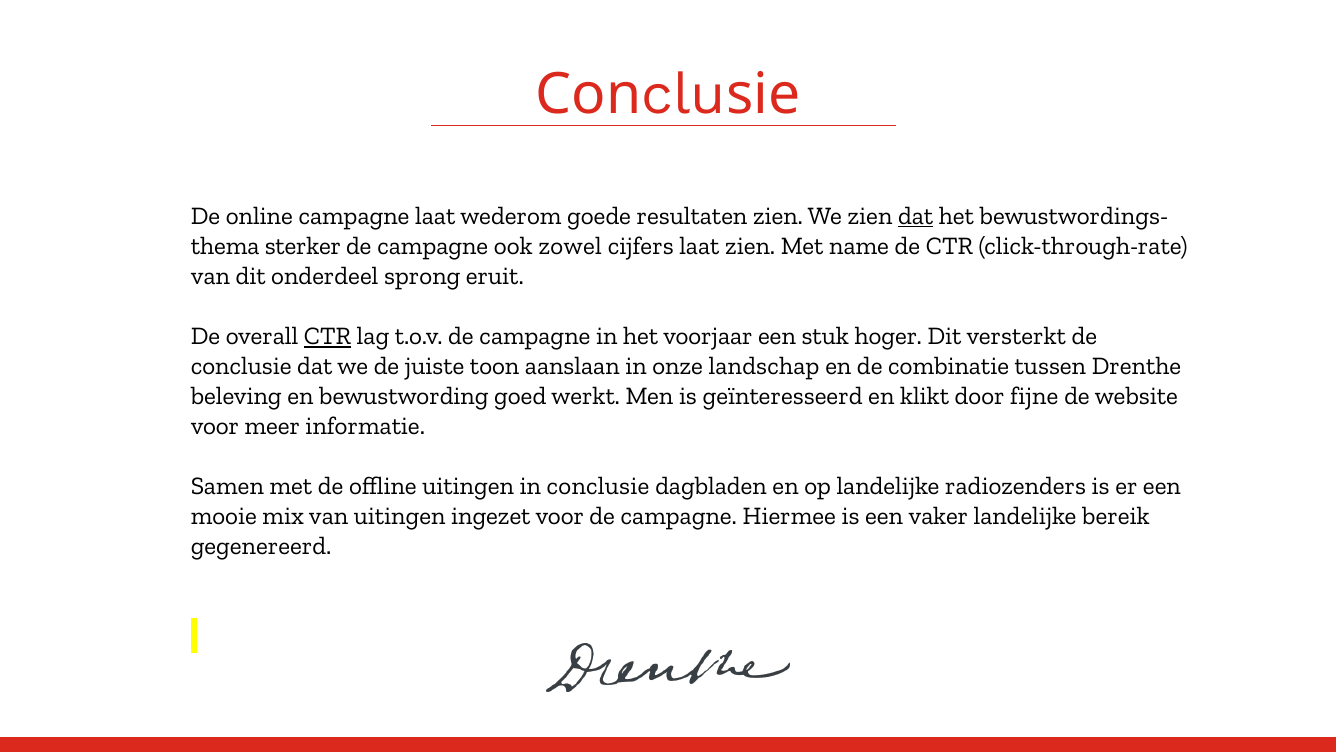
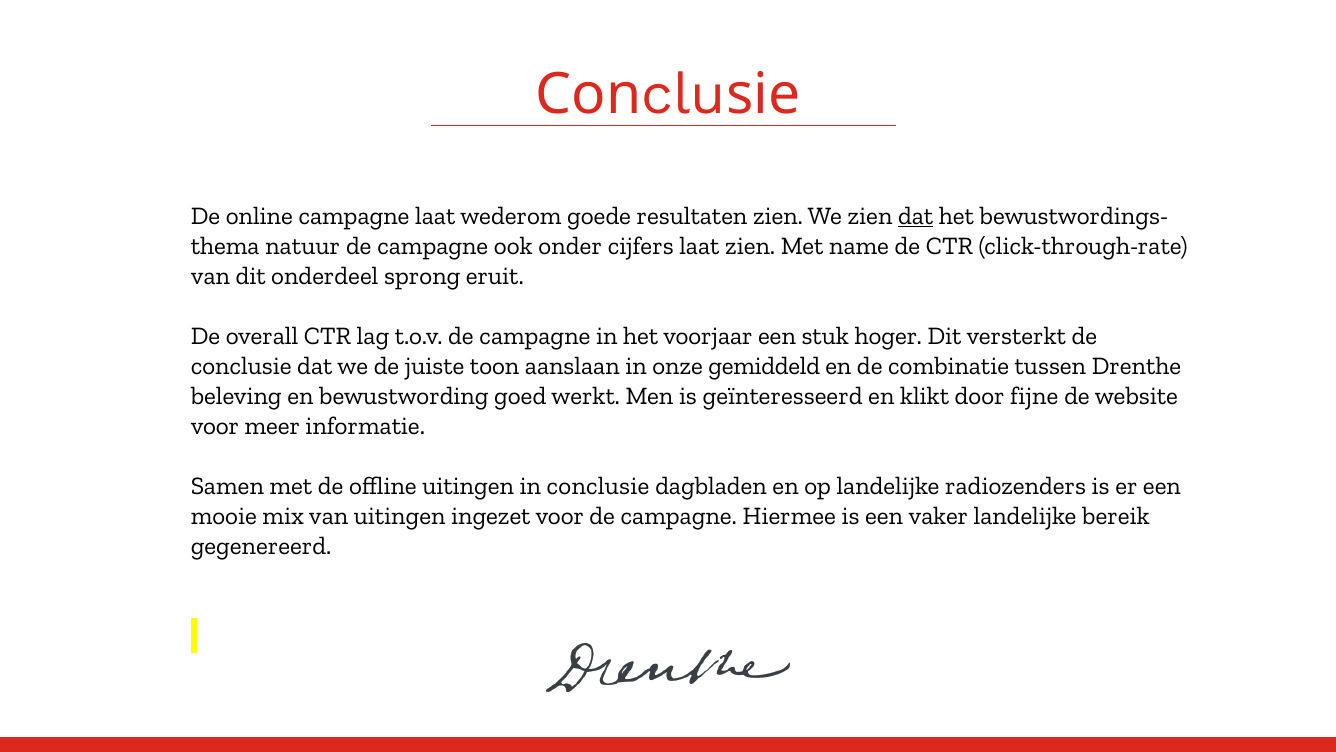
sterker: sterker -> natuur
zowel: zowel -> onder
CTR at (328, 336) underline: present -> none
landschap: landschap -> gemiddeld
